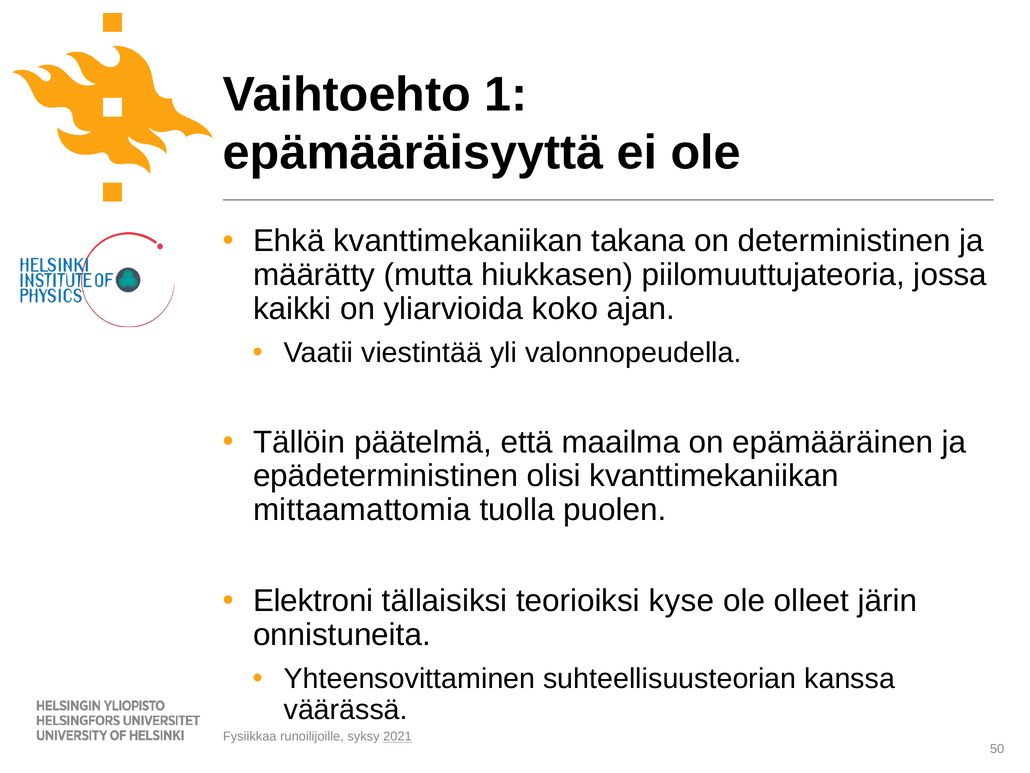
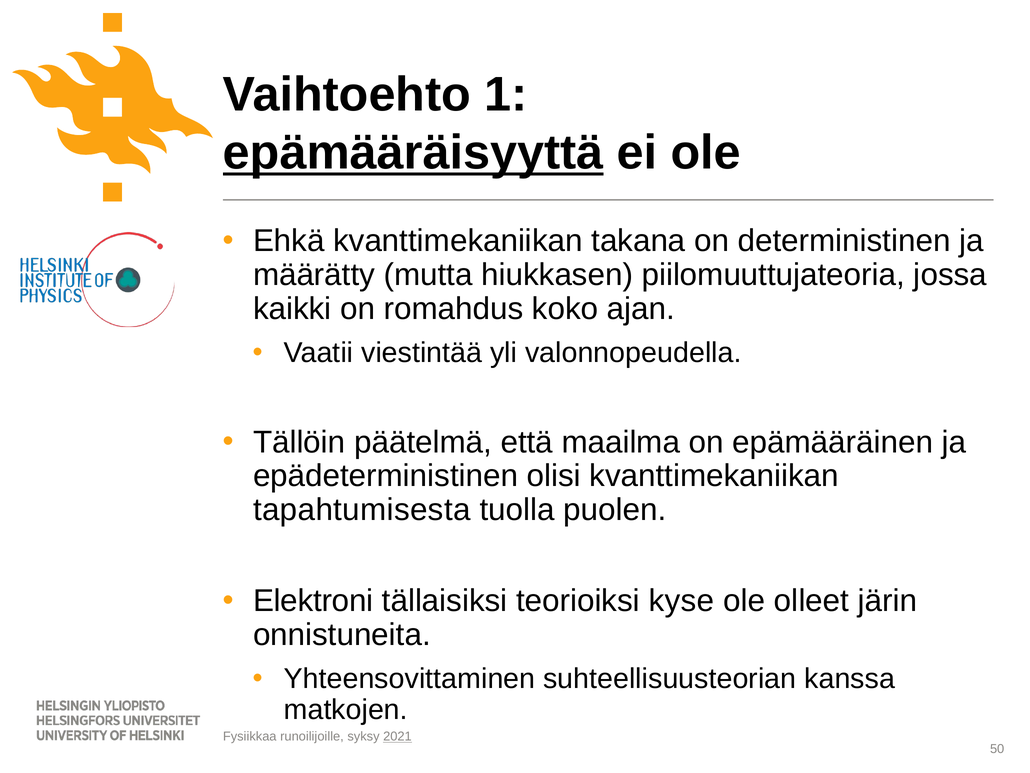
epämääräisyyttä underline: none -> present
yliarvioida: yliarvioida -> romahdus
mittaamattomia: mittaamattomia -> tapahtumisesta
väärässä: väärässä -> matkojen
